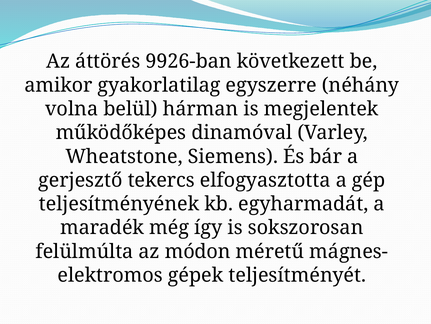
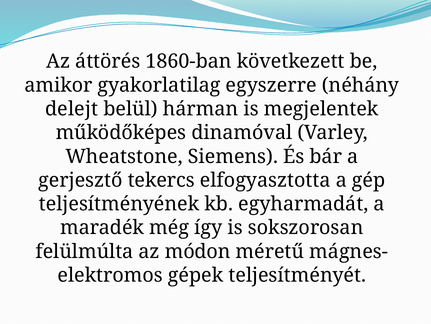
9926-ban: 9926-ban -> 1860-ban
volna: volna -> delejt
